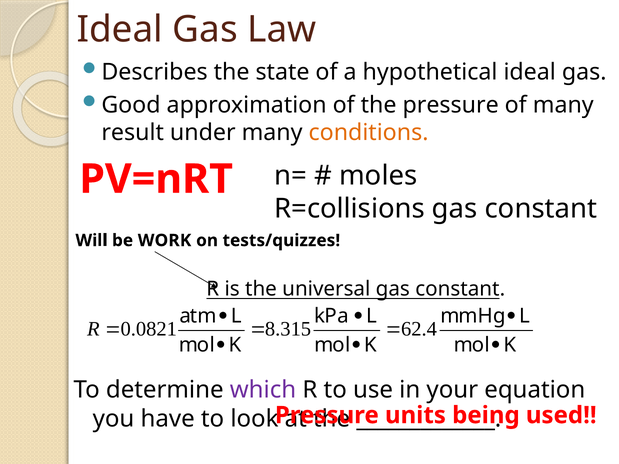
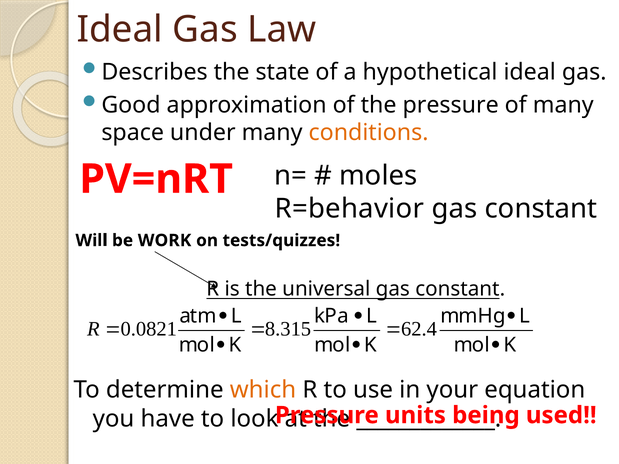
result: result -> space
R=collisions: R=collisions -> R=behavior
which colour: purple -> orange
